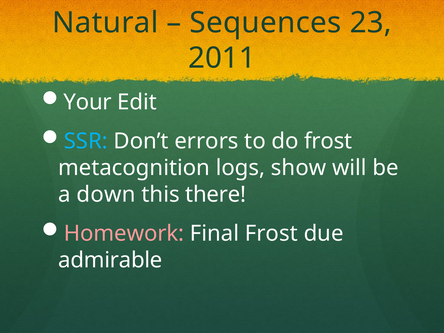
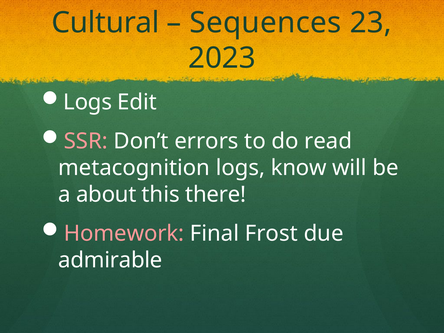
Natural: Natural -> Cultural
2011: 2011 -> 2023
Your at (88, 102): Your -> Logs
SSR colour: light blue -> pink
do frost: frost -> read
show: show -> know
down: down -> about
